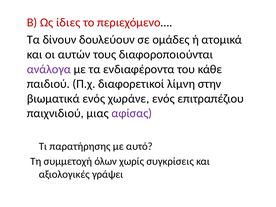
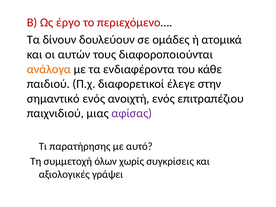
ίδιες: ίδιες -> έργο
ανάλογα colour: purple -> orange
λίμνη: λίμνη -> έλεγε
βιωματικά: βιωματικά -> σημαντικό
χωράνε: χωράνε -> ανοιχτή
